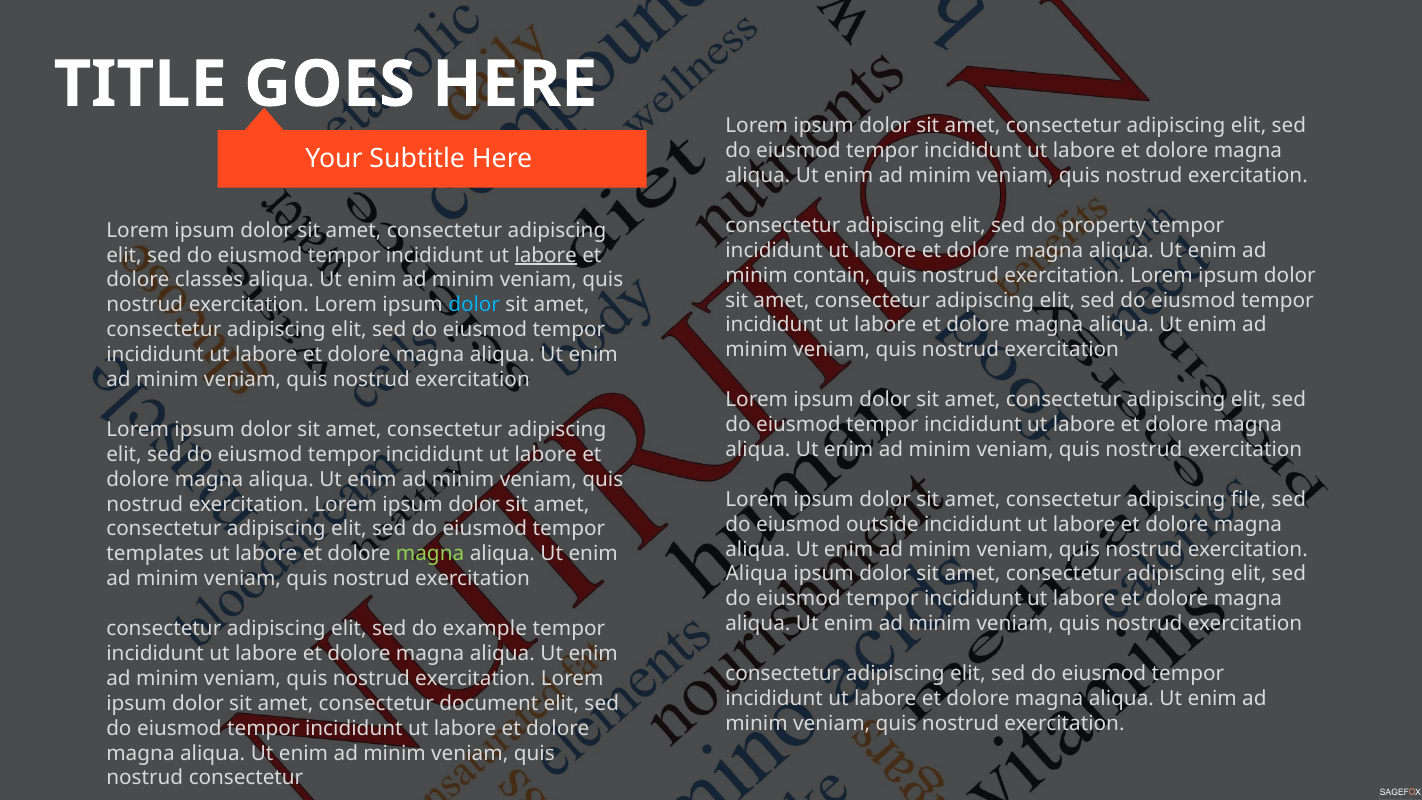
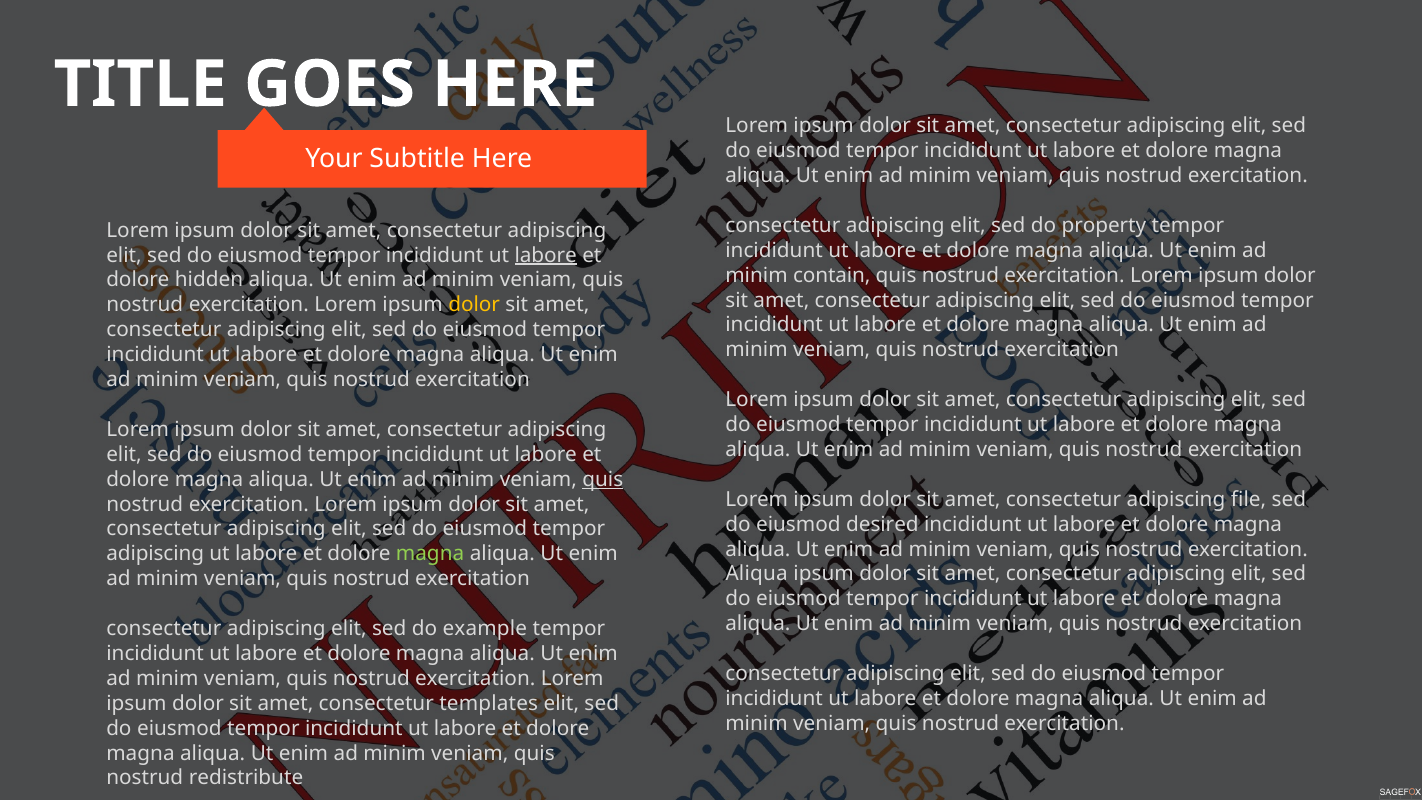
classes: classes -> hidden
dolor at (474, 305) colour: light blue -> yellow
quis at (603, 479) underline: none -> present
outside: outside -> desired
templates at (155, 554): templates -> adipiscing
document: document -> templates
nostrud consectetur: consectetur -> redistribute
